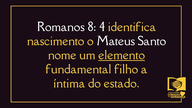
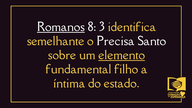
Romanos underline: none -> present
4: 4 -> 3
nascimento: nascimento -> semelhante
Mateus: Mateus -> Precisa
nome: nome -> sobre
